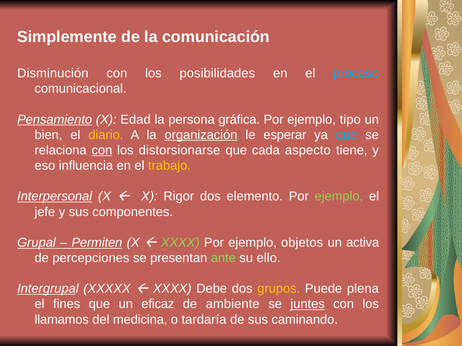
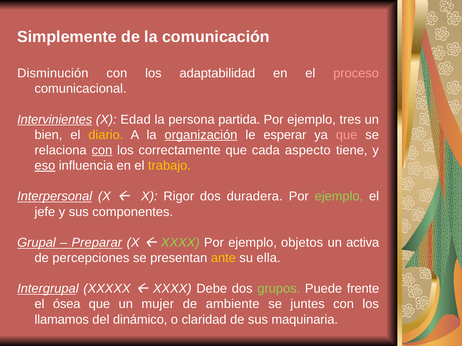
posibilidades: posibilidades -> adaptabilidad
proceso colour: light blue -> pink
Pensamiento: Pensamiento -> Intervinientes
gráfica: gráfica -> partida
tipo: tipo -> tres
que at (347, 135) colour: light blue -> pink
distorsionarse: distorsionarse -> correctamente
eso underline: none -> present
elemento: elemento -> duradera
Permiten: Permiten -> Preparar
ante colour: light green -> yellow
ello: ello -> ella
grupos colour: yellow -> light green
plena: plena -> frente
fines: fines -> ósea
eficaz: eficaz -> mujer
juntes underline: present -> none
medicina: medicina -> dinámico
tardaría: tardaría -> claridad
caminando: caminando -> maquinaria
